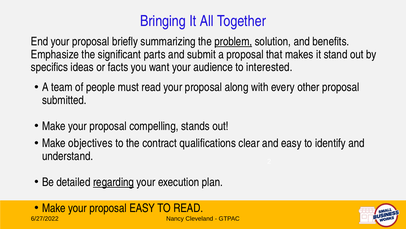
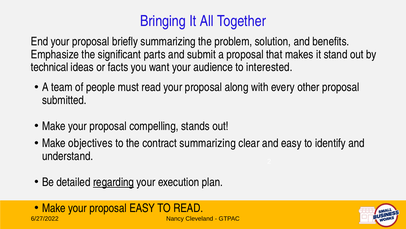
problem underline: present -> none
specifics: specifics -> technical
contract qualifications: qualifications -> summarizing
